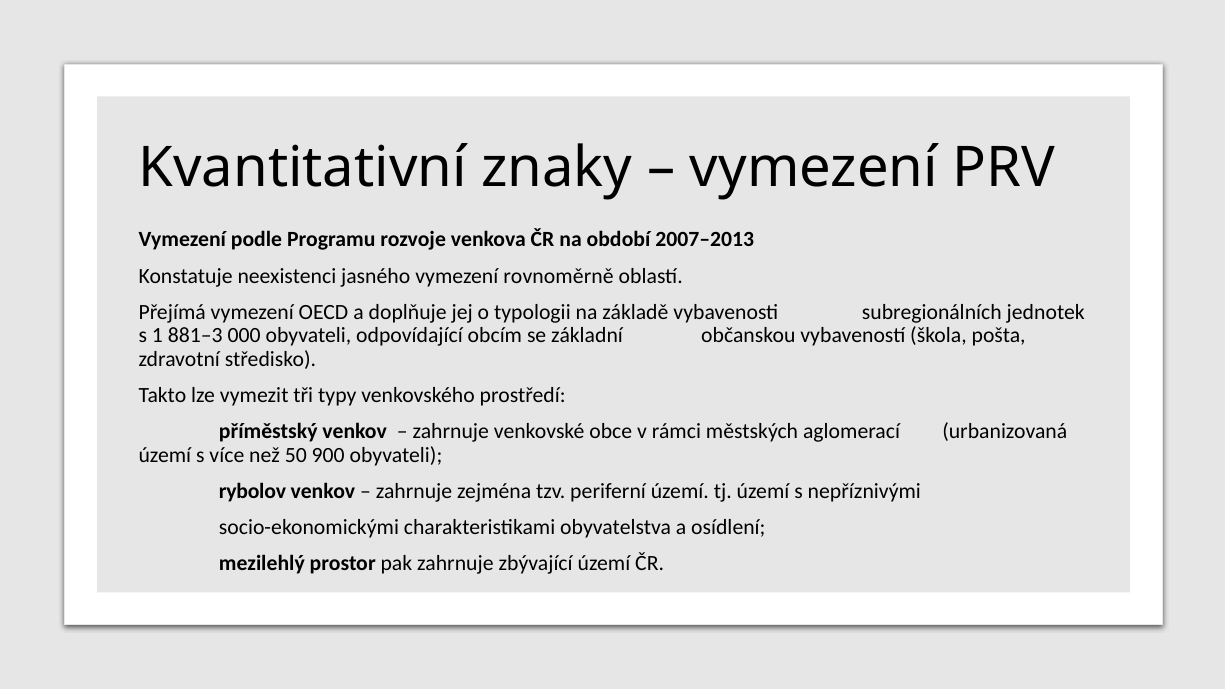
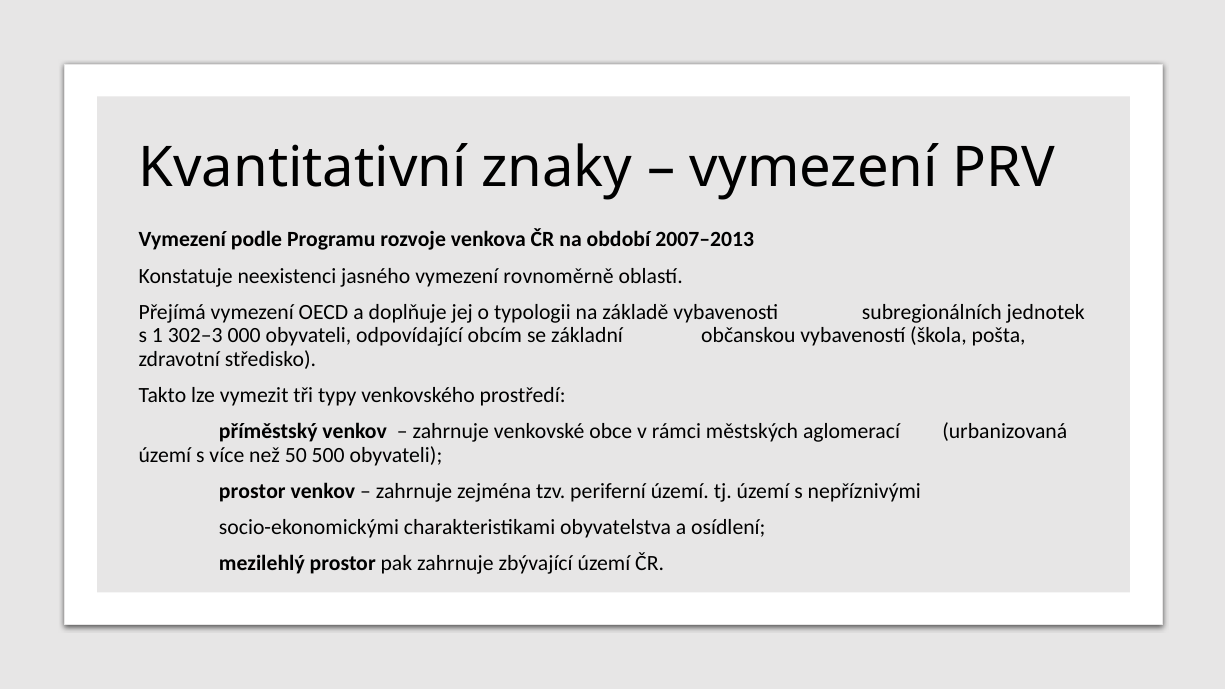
881–3: 881–3 -> 302–3
900: 900 -> 500
rybolov at (252, 491): rybolov -> prostor
